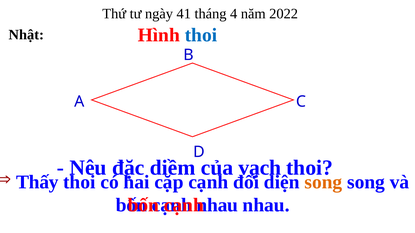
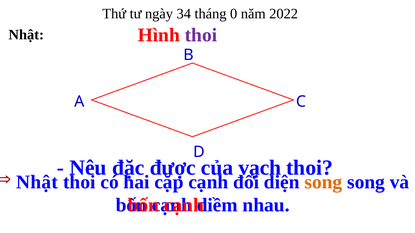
41: 41 -> 34
4: 4 -> 0
thoi at (201, 35) colour: blue -> purple
diềm: diềm -> được
Thấy at (37, 182): Thấy -> Nhật
nhau at (217, 206): nhau -> diềm
